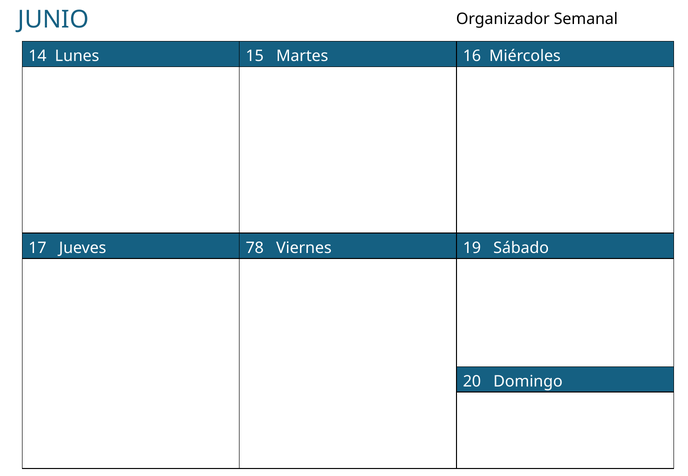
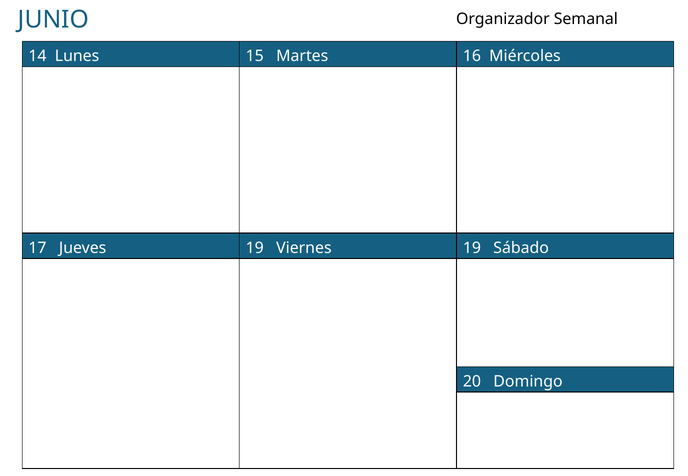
Jueves 78: 78 -> 19
